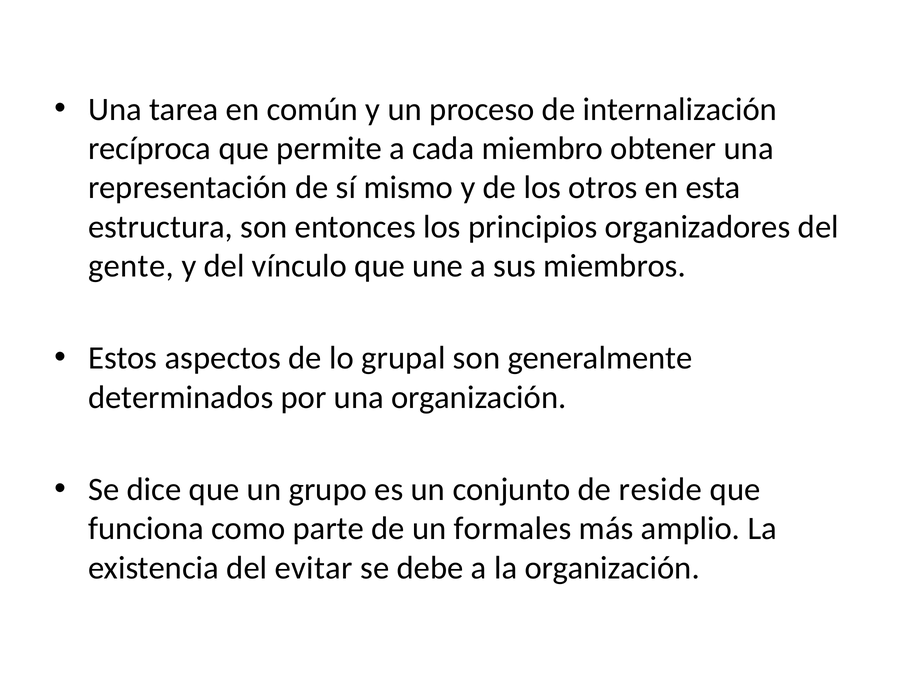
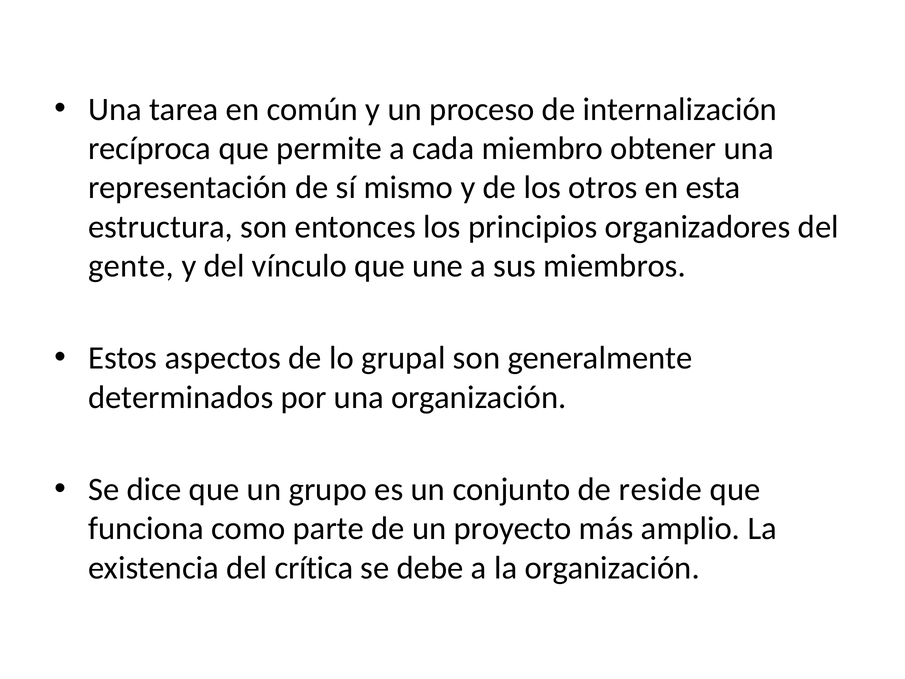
formales: formales -> proyecto
evitar: evitar -> crítica
